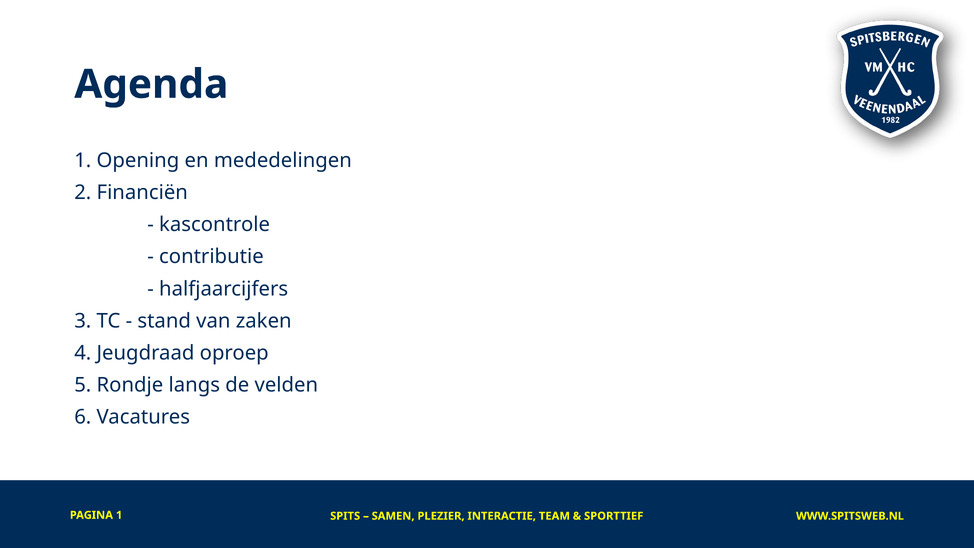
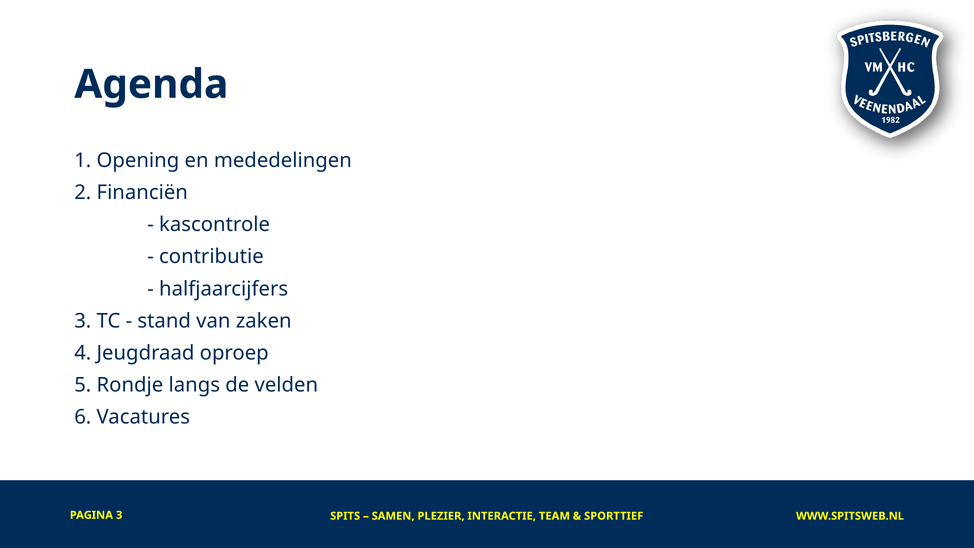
PAGINA 1: 1 -> 3
